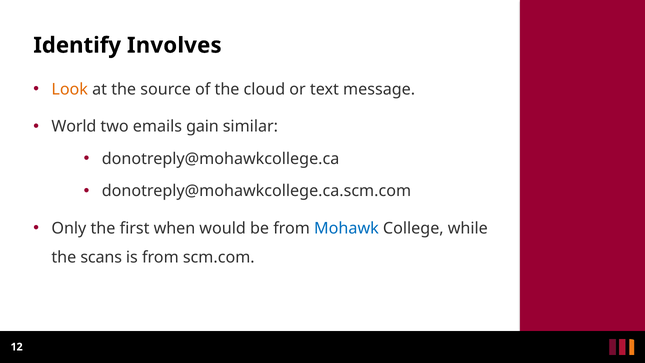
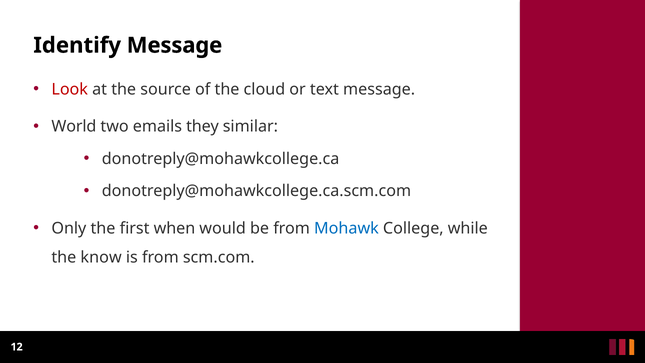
Identify Involves: Involves -> Message
Look colour: orange -> red
gain: gain -> they
scans: scans -> know
